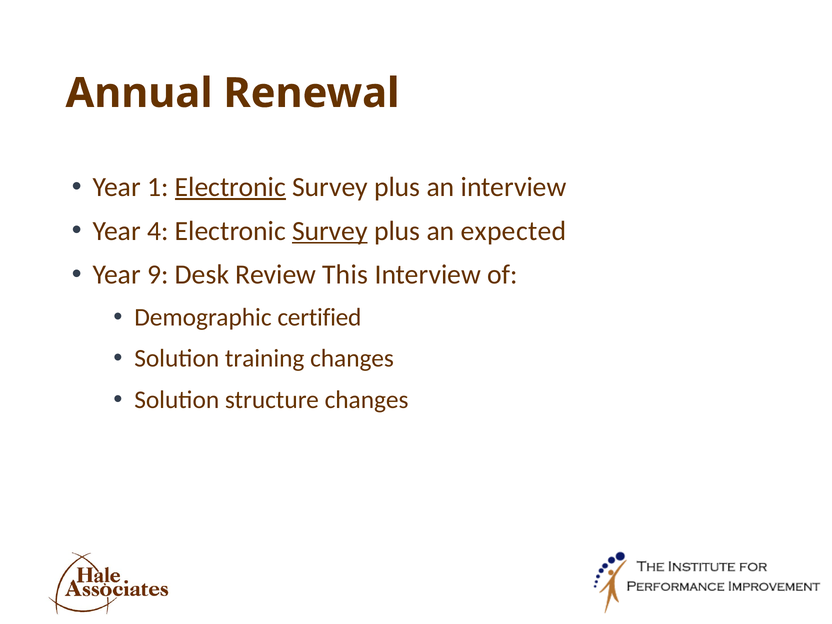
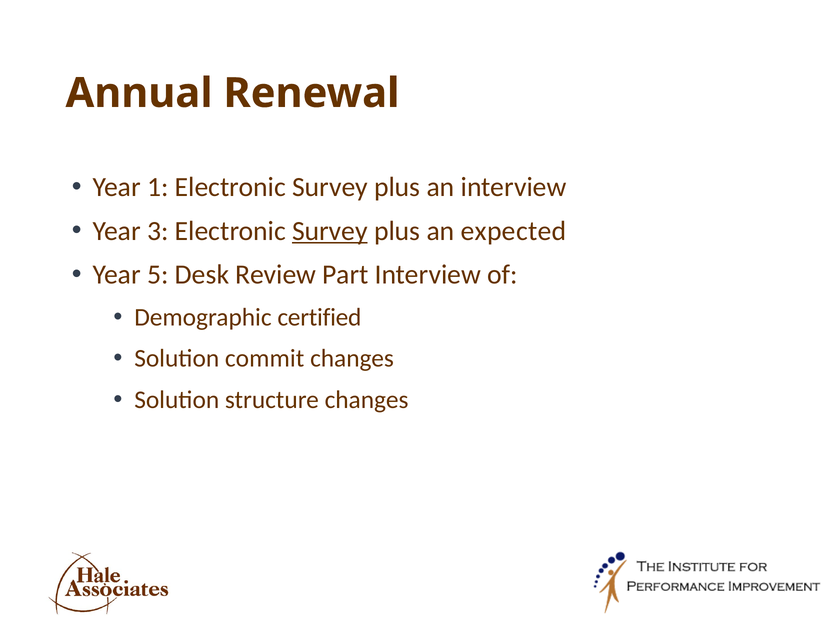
Electronic at (230, 187) underline: present -> none
4: 4 -> 3
9: 9 -> 5
This: This -> Part
training: training -> commit
